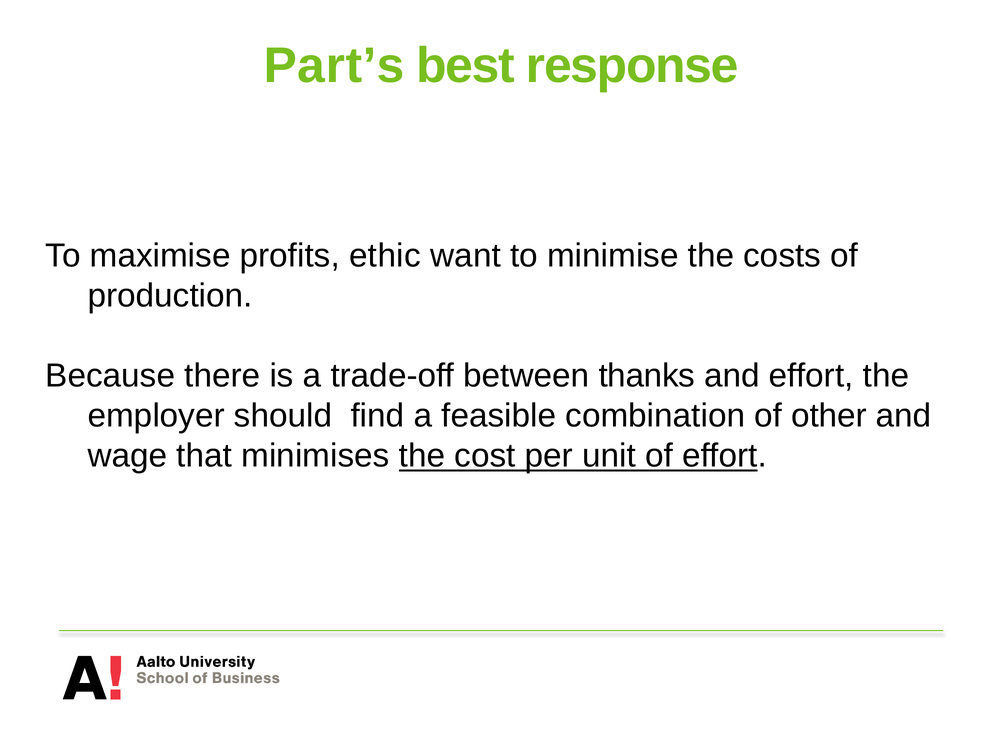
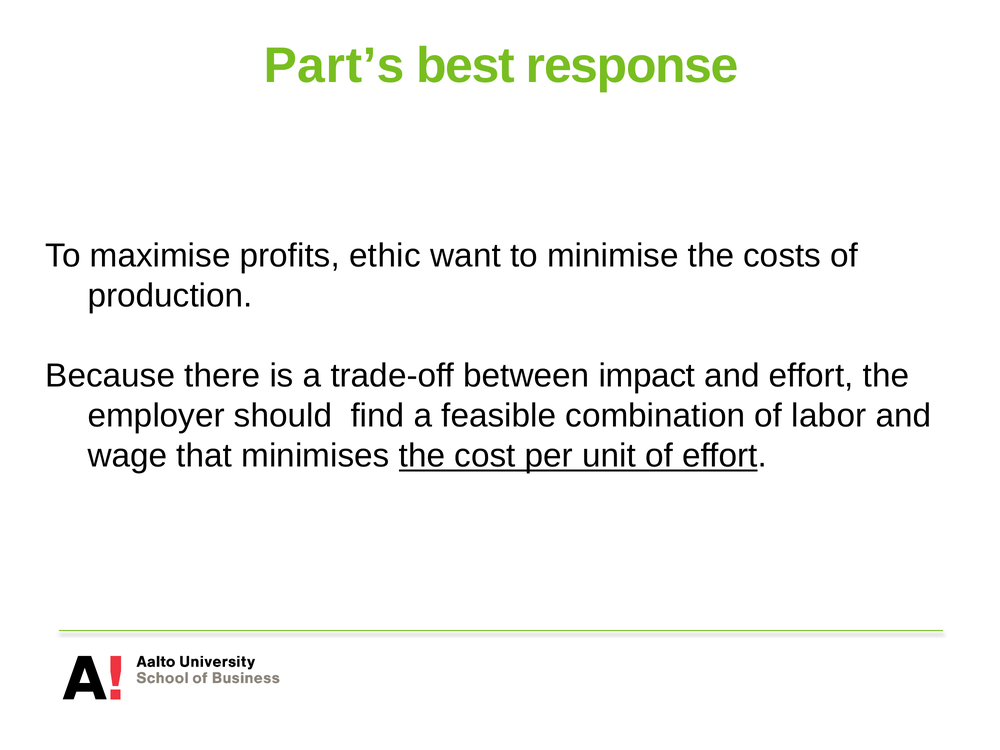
thanks: thanks -> impact
other: other -> labor
